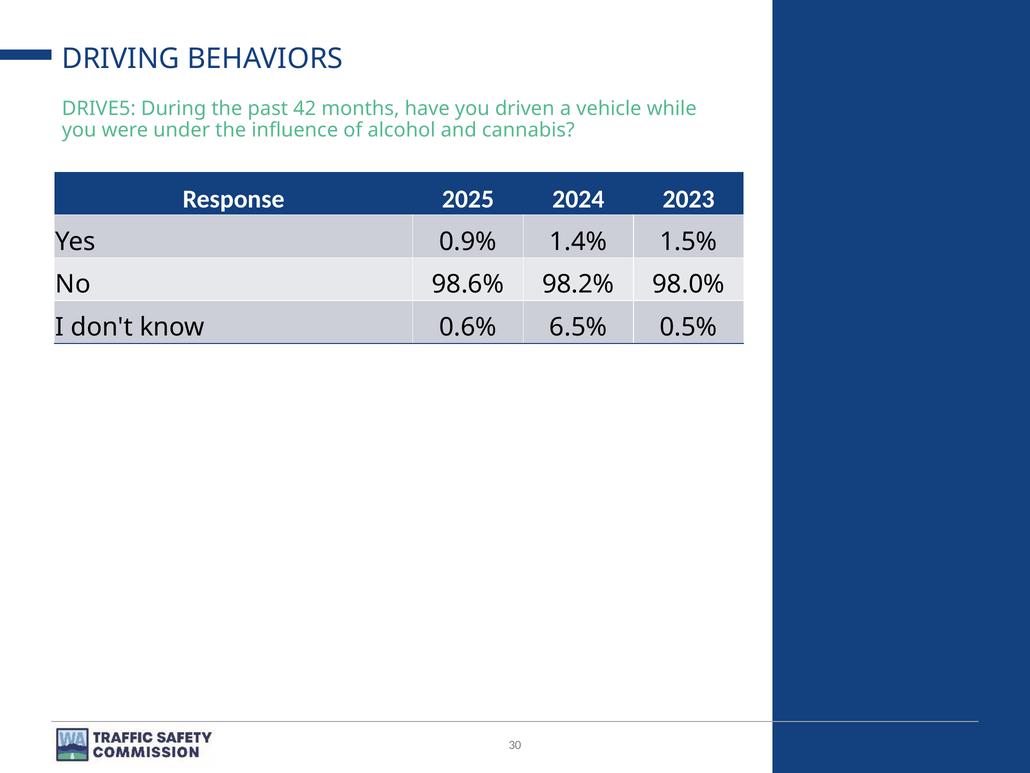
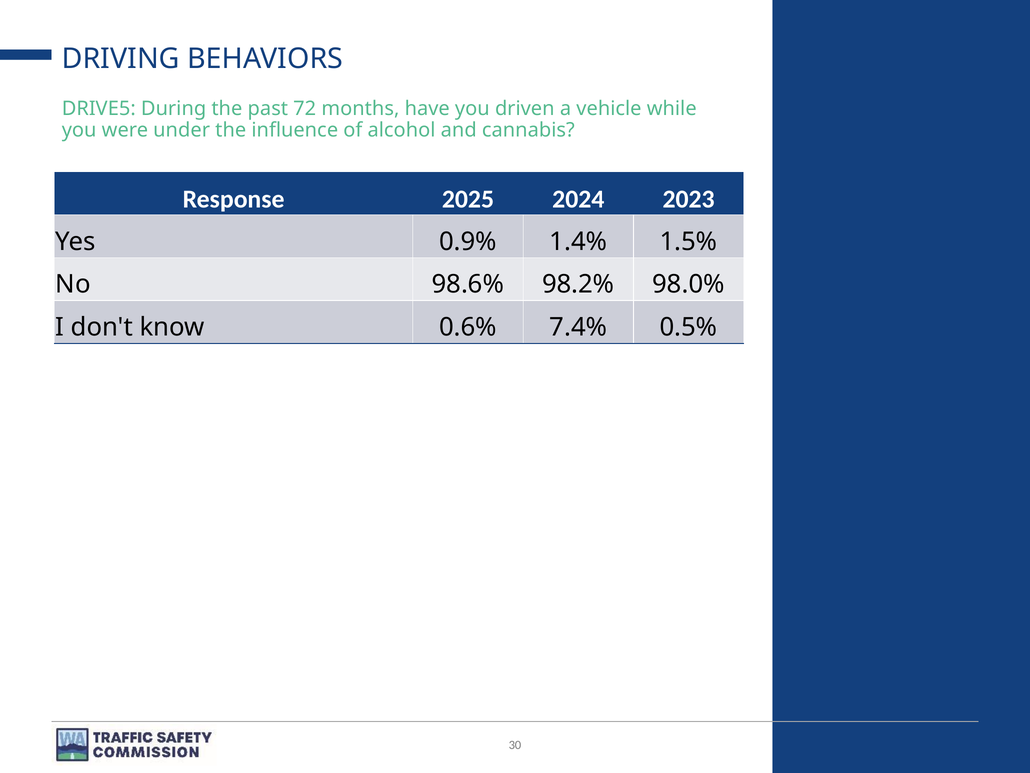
42: 42 -> 72
6.5%: 6.5% -> 7.4%
